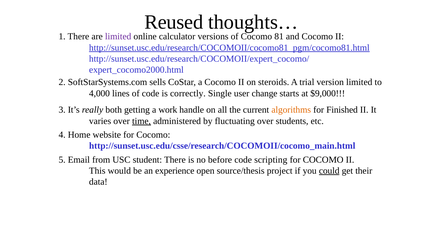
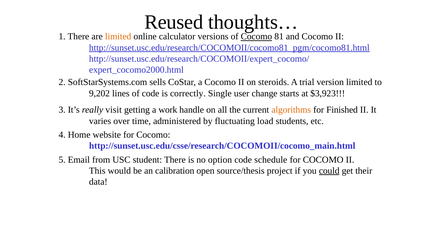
limited at (118, 37) colour: purple -> orange
Cocomo at (256, 37) underline: none -> present
4,000: 4,000 -> 9,202
$9,000: $9,000 -> $3,923
both: both -> visit
time underline: present -> none
fluctuating over: over -> load
before: before -> option
scripting: scripting -> schedule
experience: experience -> calibration
